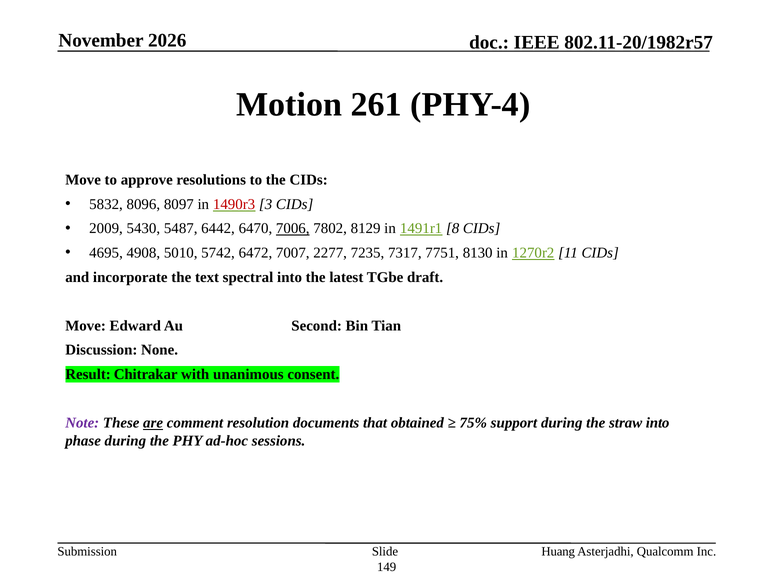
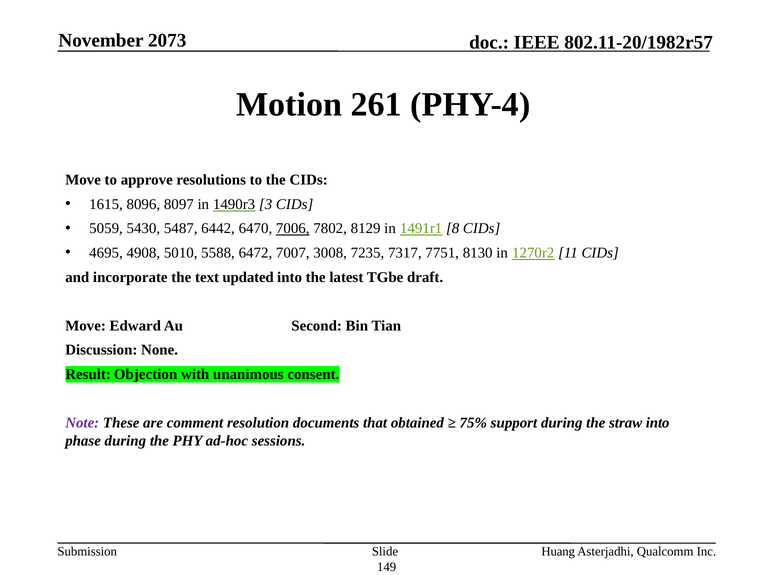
2026: 2026 -> 2073
5832: 5832 -> 1615
1490r3 colour: red -> black
2009: 2009 -> 5059
5742: 5742 -> 5588
2277: 2277 -> 3008
spectral: spectral -> updated
Chitrakar: Chitrakar -> Objection
are underline: present -> none
